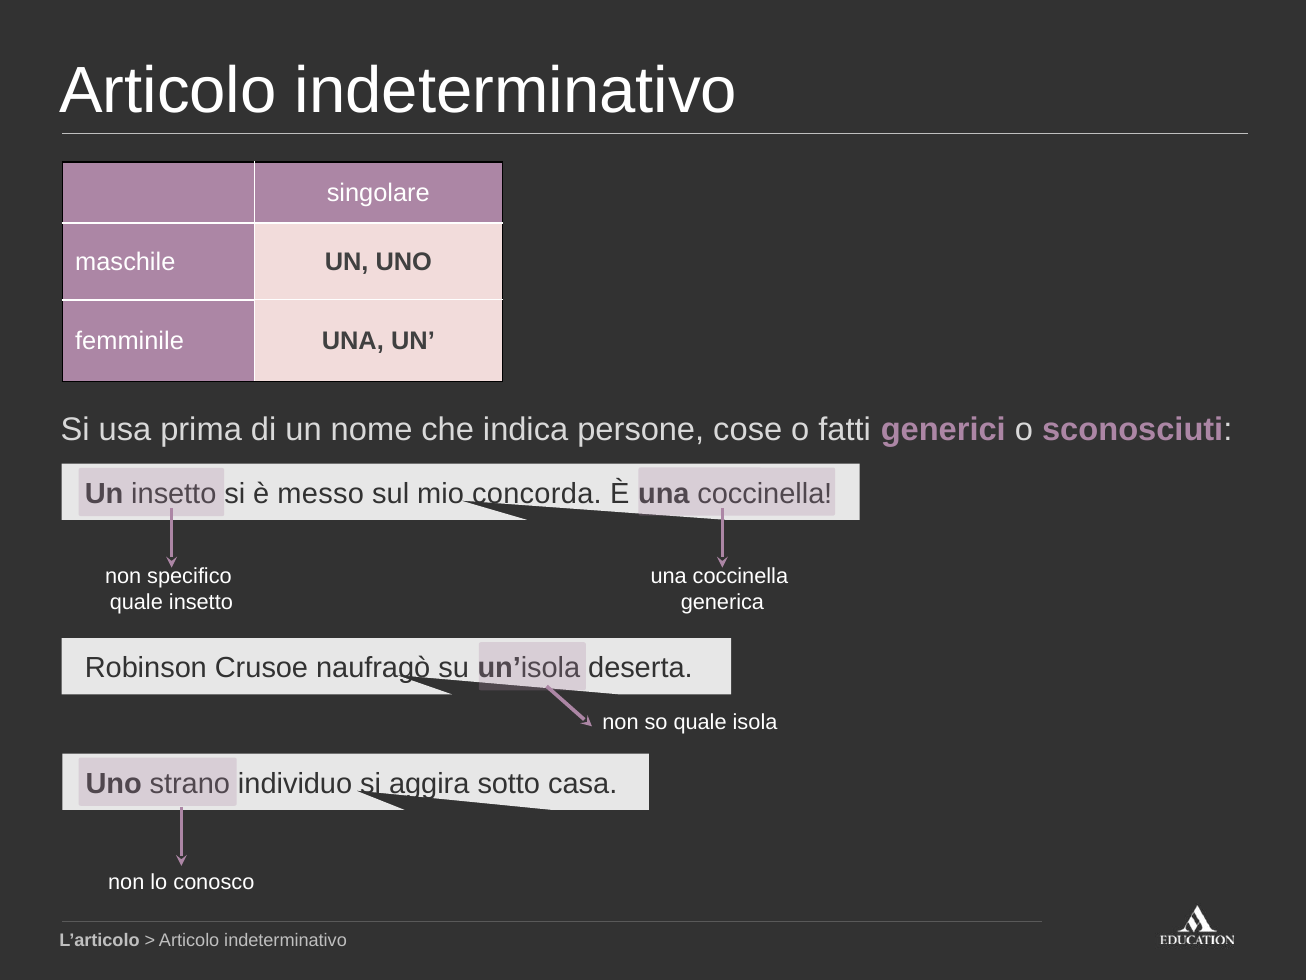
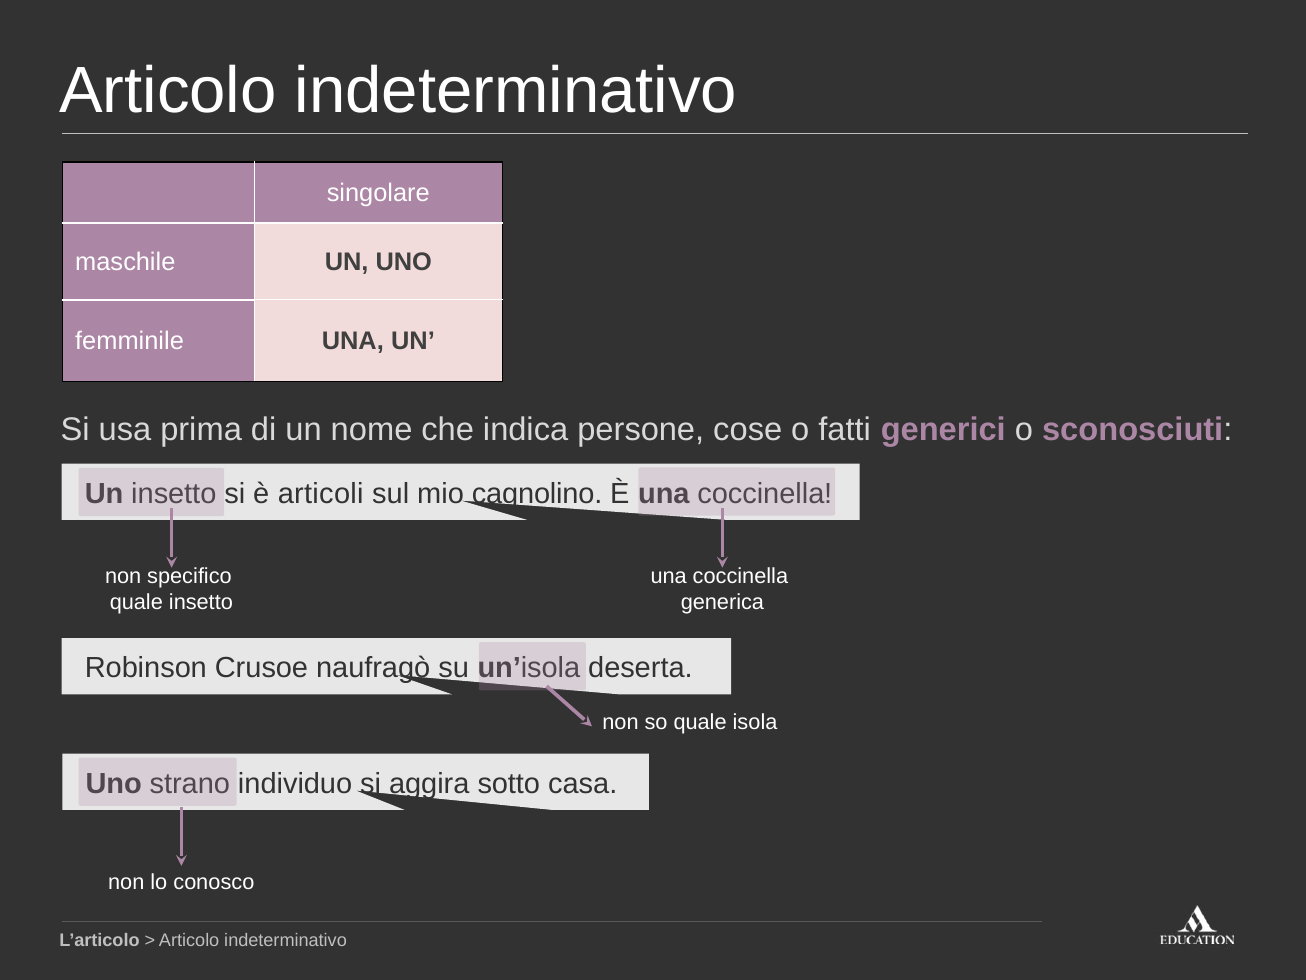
messo: messo -> articoli
concorda: concorda -> cagnolino
